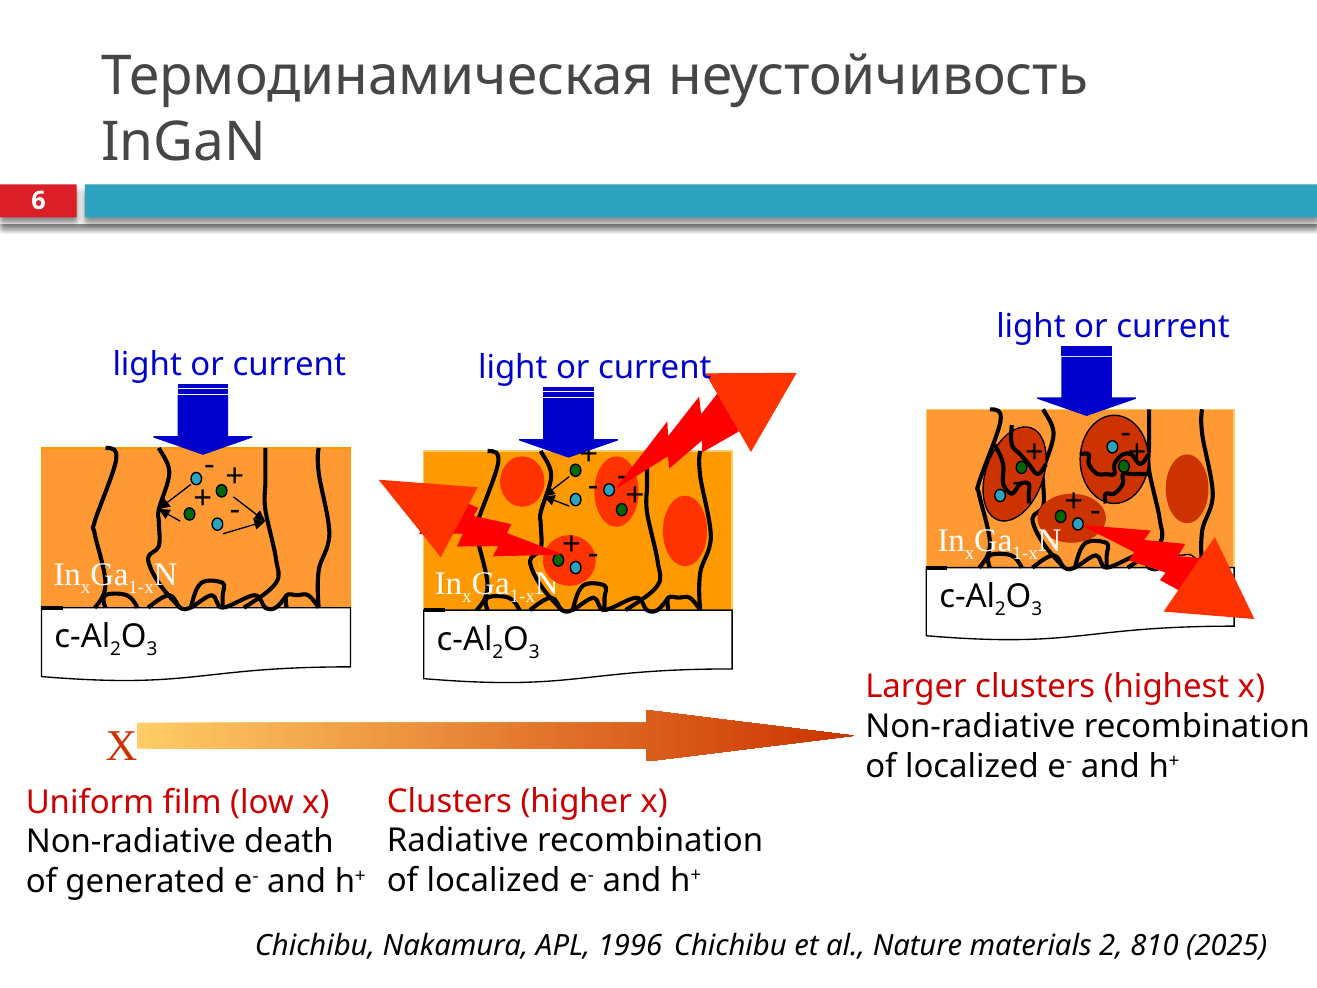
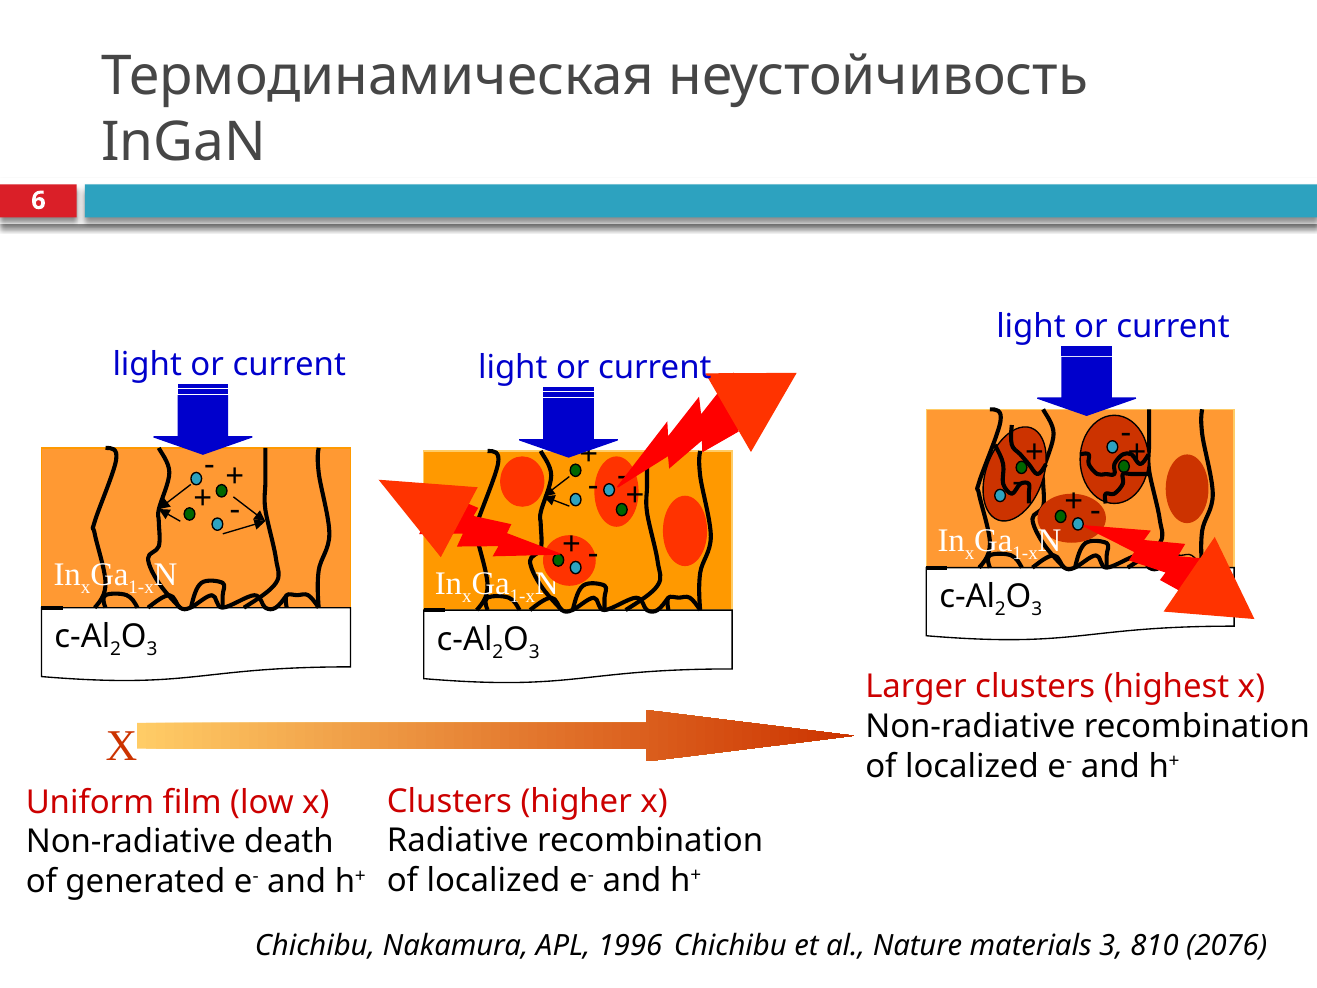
materials 2: 2 -> 3
2025: 2025 -> 2076
